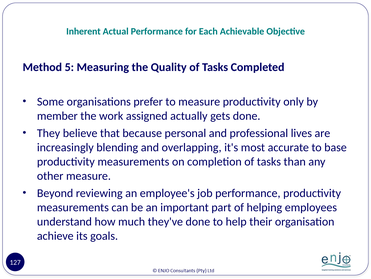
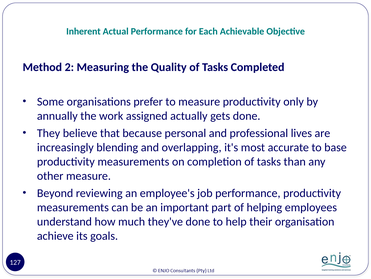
5: 5 -> 2
member: member -> annually
